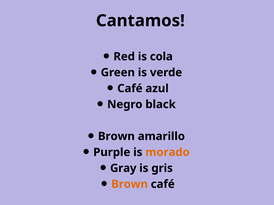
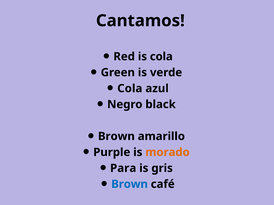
Café at (130, 89): Café -> Cola
Gray: Gray -> Para
Brown at (130, 185) colour: orange -> blue
